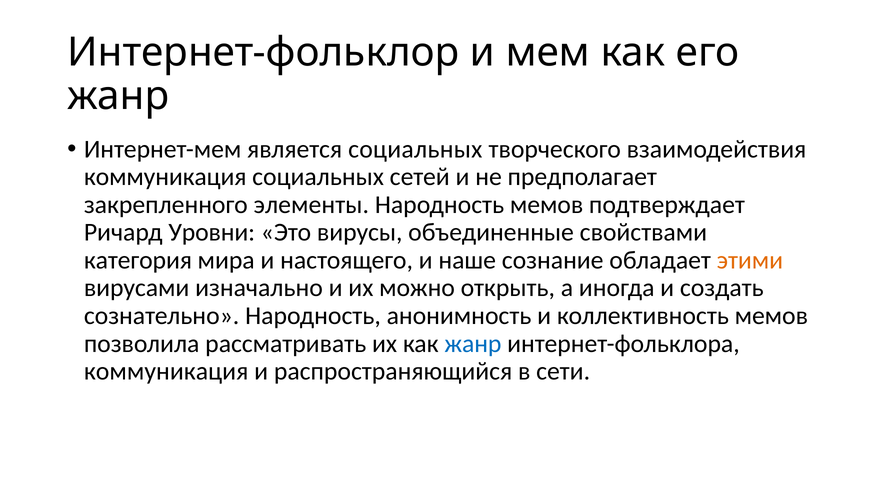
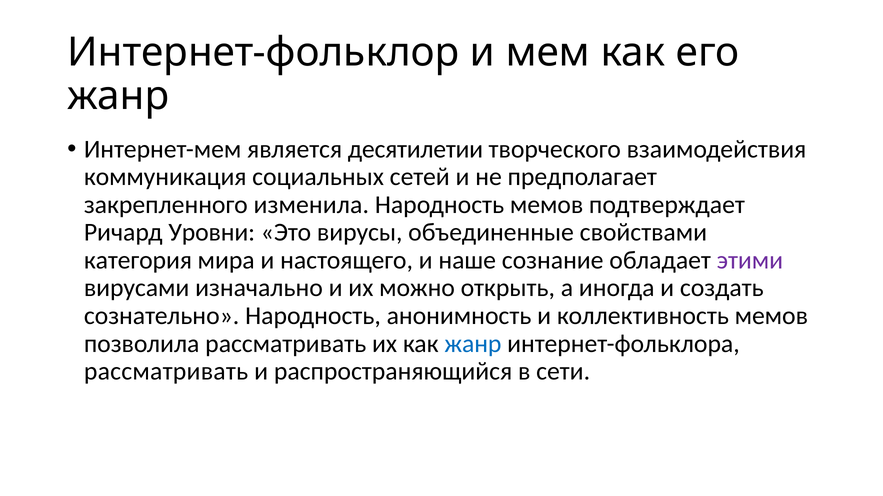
является социальных: социальных -> десятилетии
элементы: элементы -> изменила
этими colour: orange -> purple
коммуникация at (166, 372): коммуникация -> рассматривать
